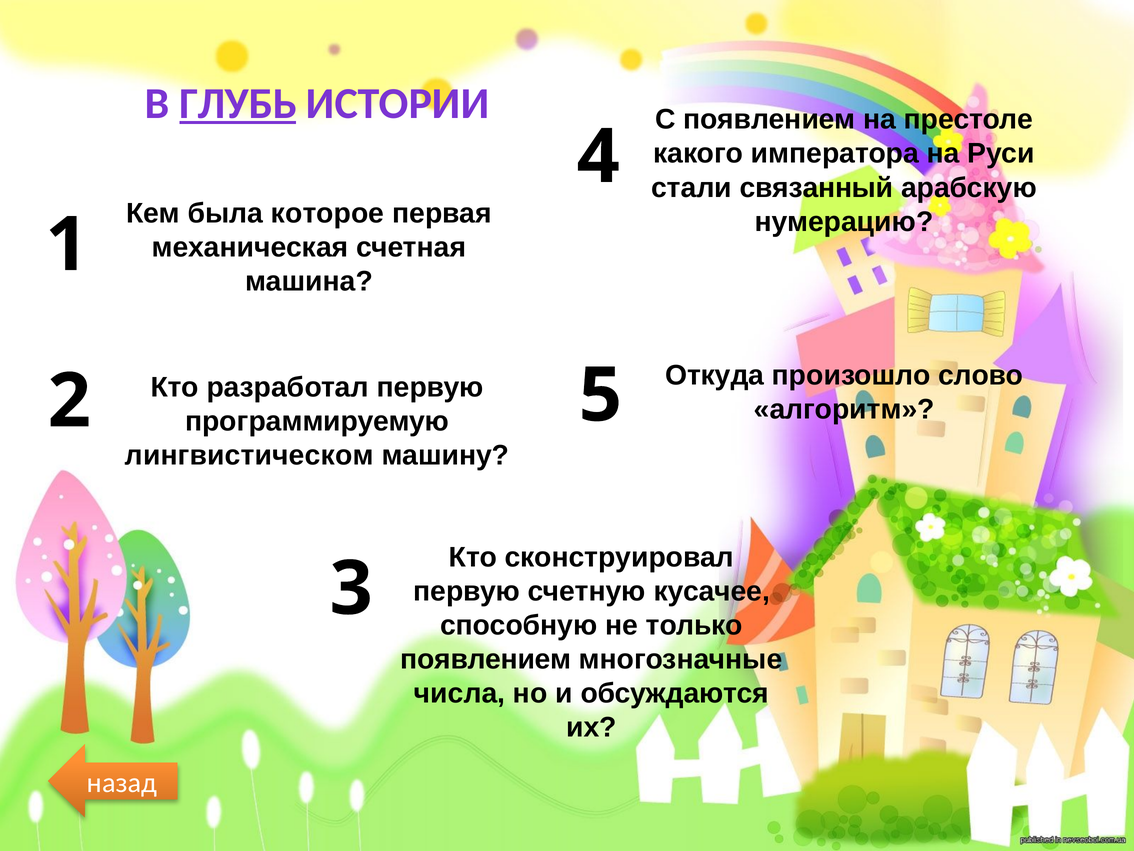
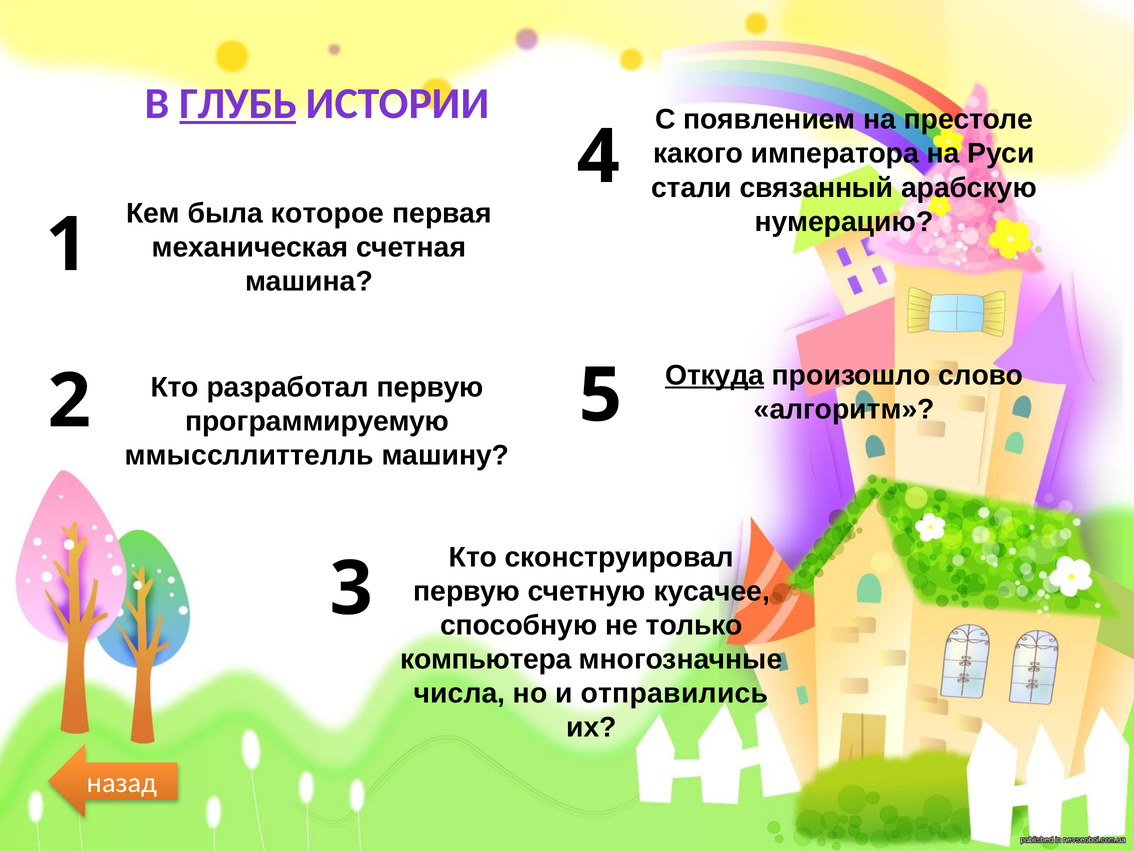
Откуда underline: none -> present
лингвистическом: лингвистическом -> ммыссллиттелль
появлением at (486, 659): появлением -> компьютера
обсуждаются: обсуждаются -> отправились
